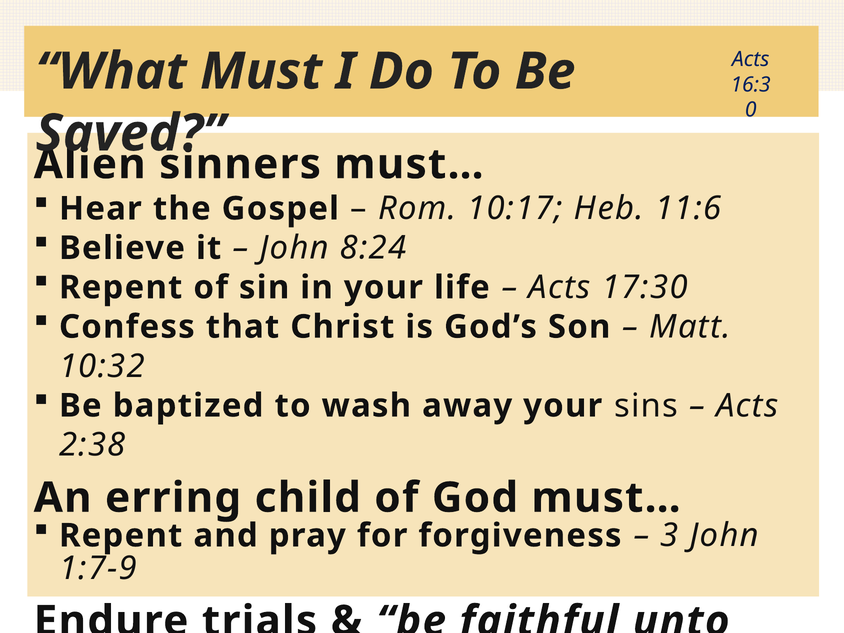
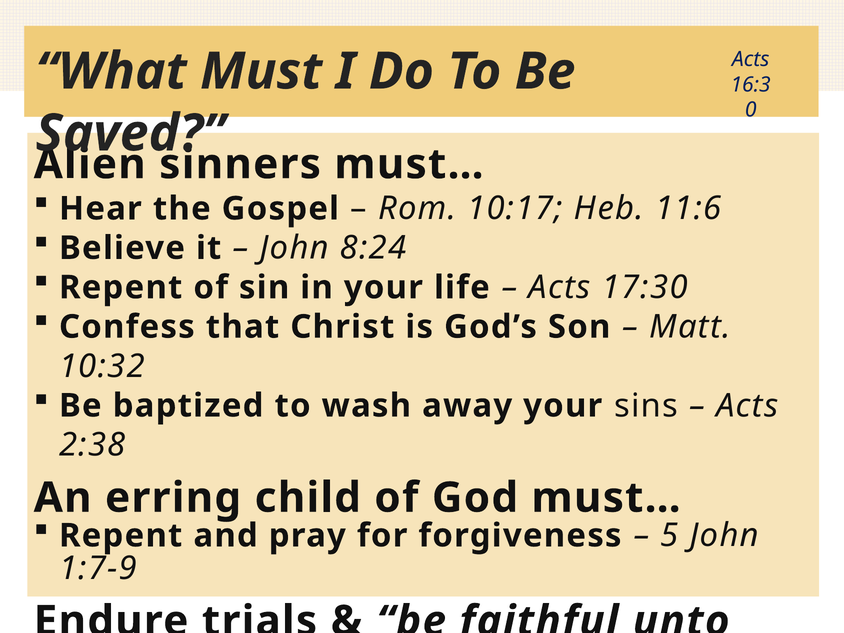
3: 3 -> 5
